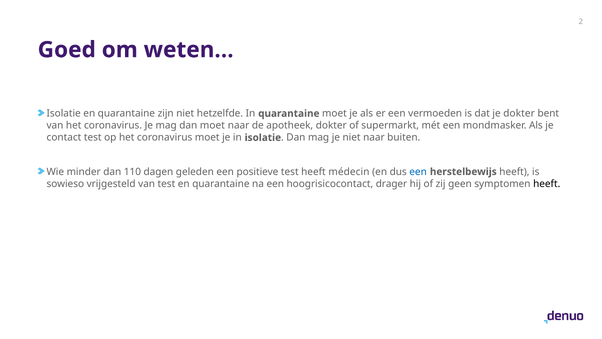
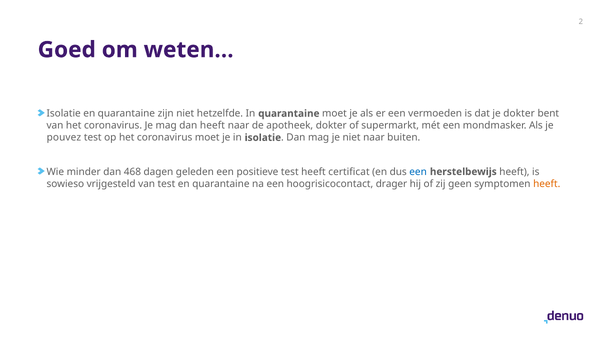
dan moet: moet -> heeft
contact: contact -> pouvez
110: 110 -> 468
médecin: médecin -> certificat
heeft at (547, 184) colour: black -> orange
